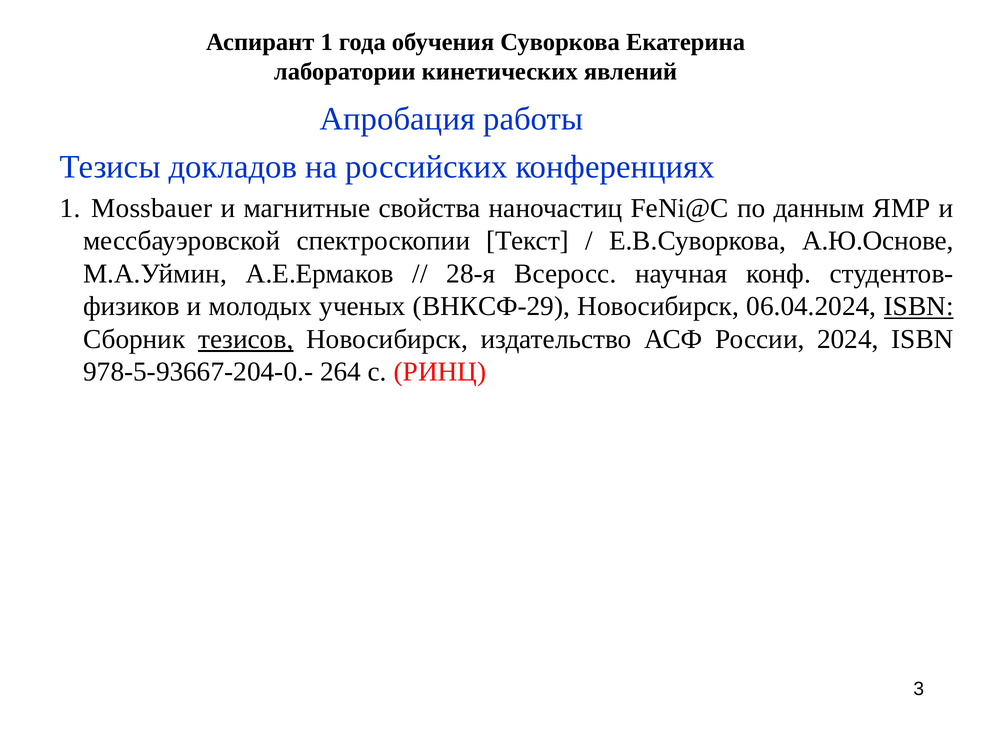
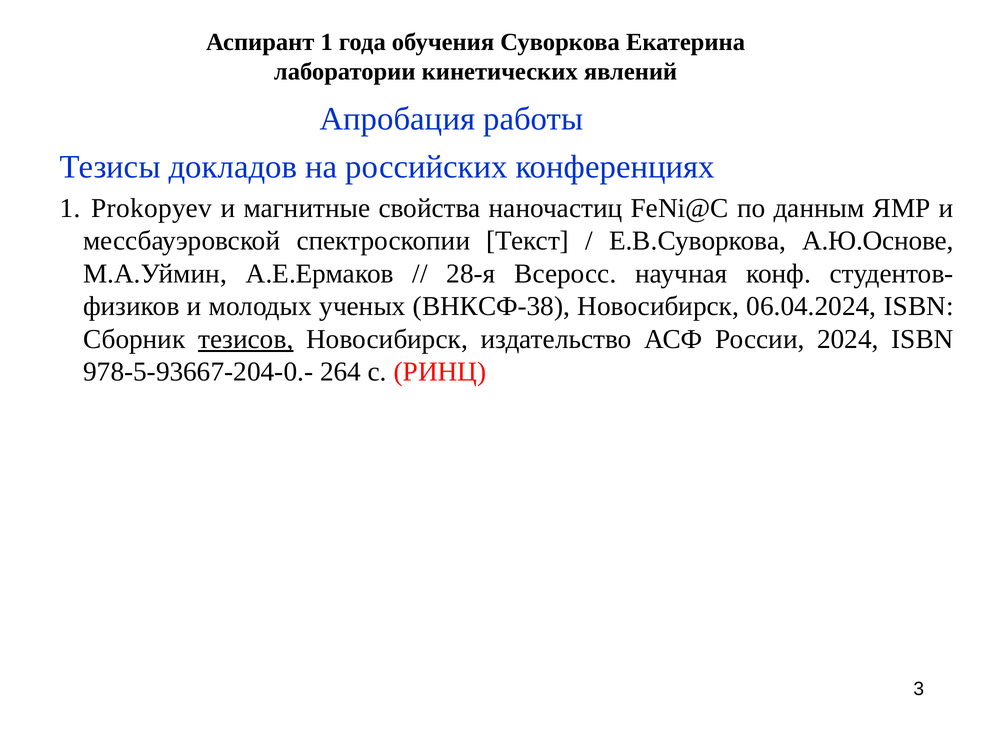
Mossbauer: Mossbauer -> Prokopyev
ВНКСФ-29: ВНКСФ-29 -> ВНКСФ-38
ISBN at (919, 307) underline: present -> none
